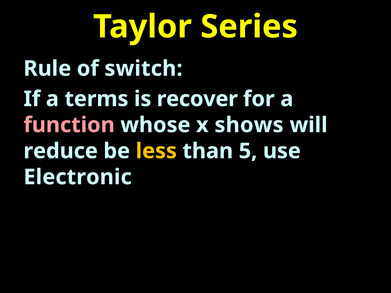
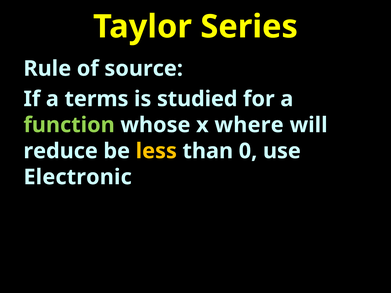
switch: switch -> source
recover: recover -> studied
function colour: pink -> light green
shows: shows -> where
5: 5 -> 0
